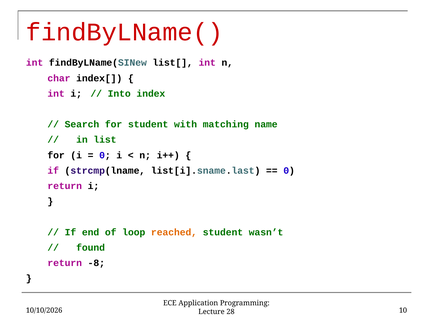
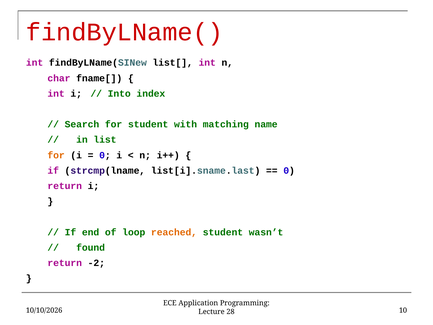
index[: index[ -> fname[
for at (56, 155) colour: black -> orange
-8: -8 -> -2
